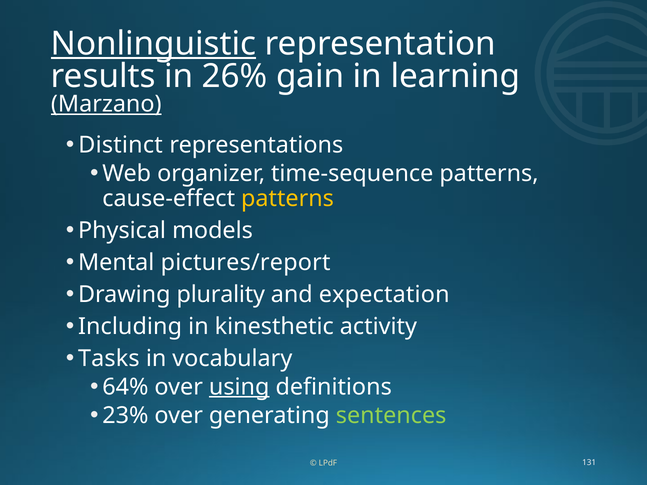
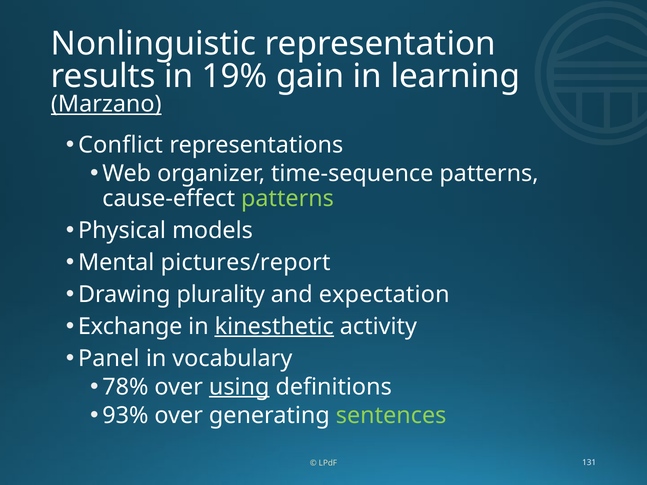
Nonlinguistic underline: present -> none
26%: 26% -> 19%
Distinct: Distinct -> Conflict
patterns at (288, 199) colour: yellow -> light green
Including: Including -> Exchange
kinesthetic underline: none -> present
Tasks: Tasks -> Panel
64%: 64% -> 78%
23%: 23% -> 93%
